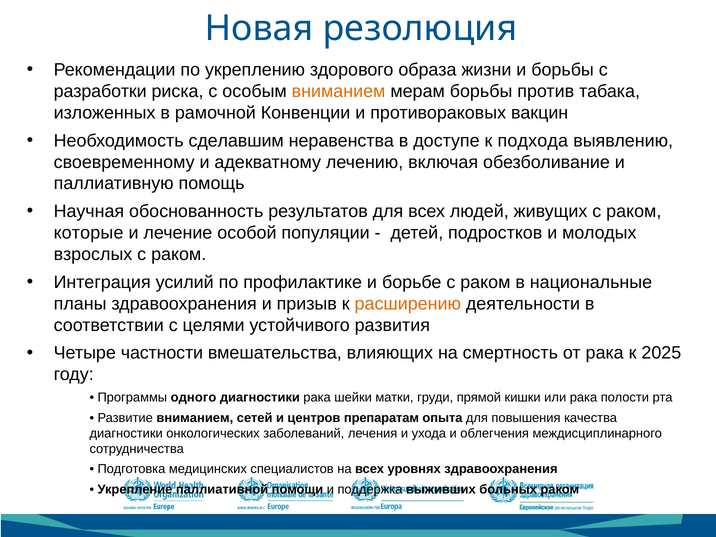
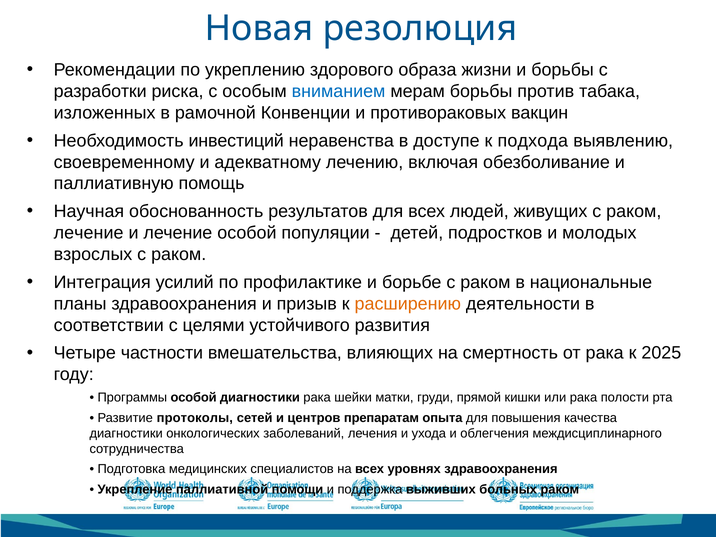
вниманием at (339, 91) colour: orange -> blue
сделавшим: сделавшим -> инвестиций
которые at (89, 233): которые -> лечение
Программы одного: одного -> особой
Развитие вниманием: вниманием -> протоколы
